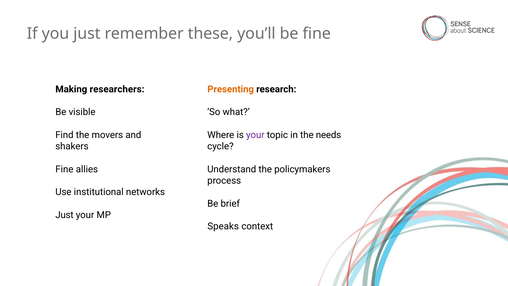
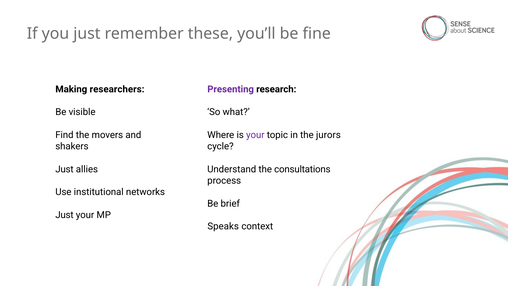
Presenting colour: orange -> purple
needs: needs -> jurors
Fine at (64, 169): Fine -> Just
policymakers: policymakers -> consultations
